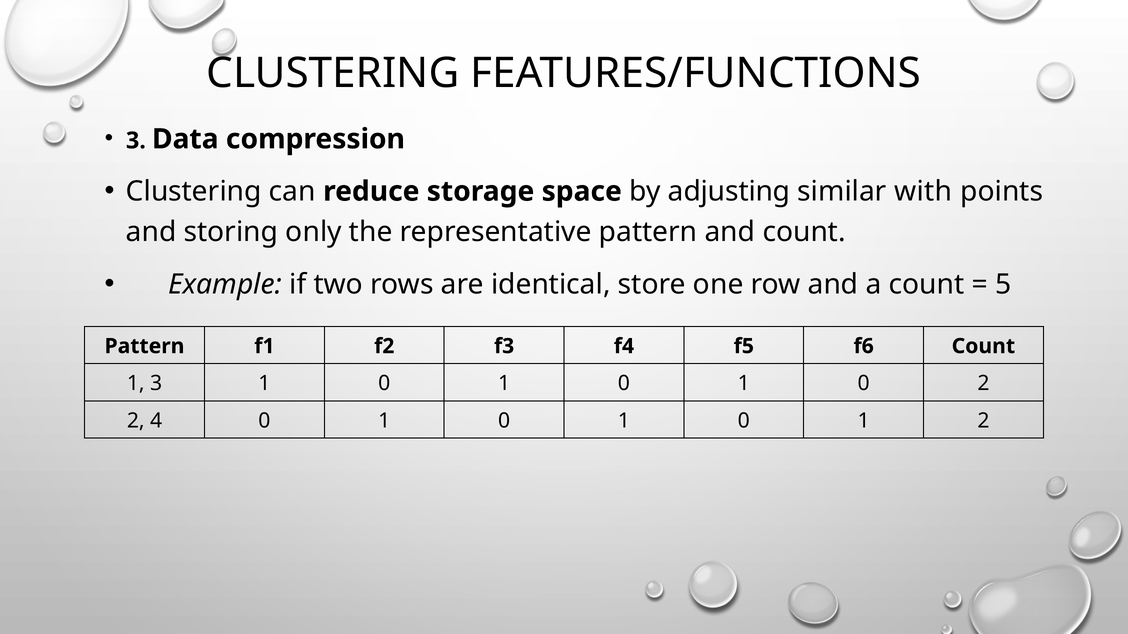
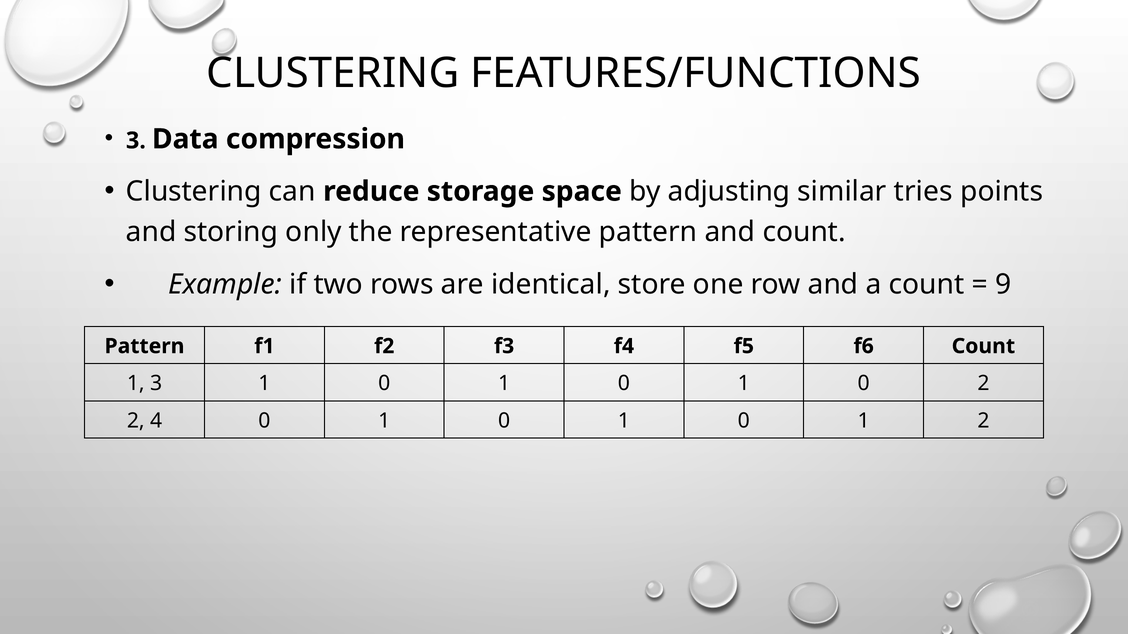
with: with -> tries
5: 5 -> 9
